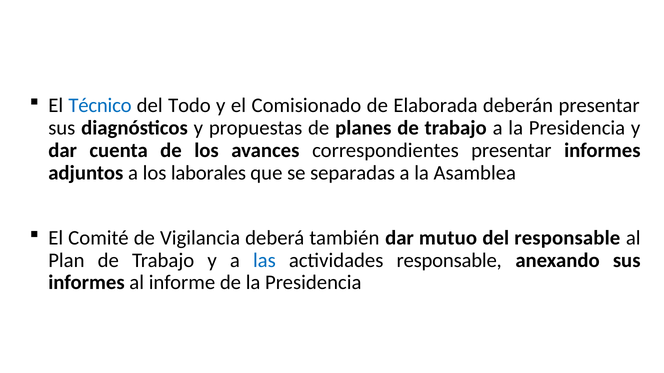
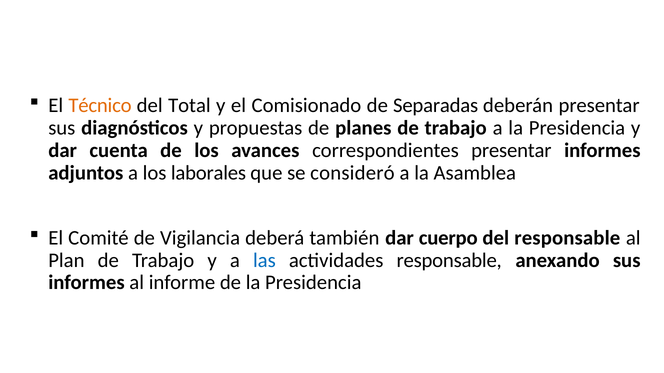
Técnico colour: blue -> orange
Todo: Todo -> Total
Elaborada: Elaborada -> Separadas
separadas: separadas -> consideró
mutuo: mutuo -> cuerpo
